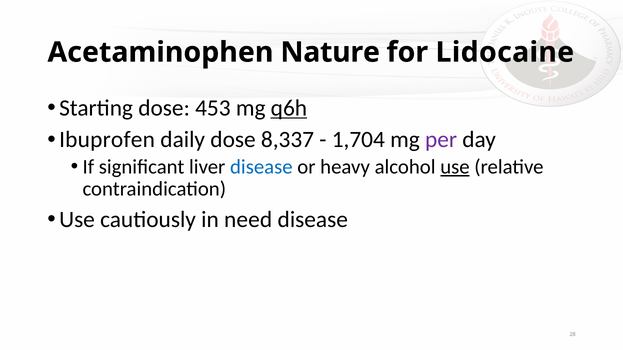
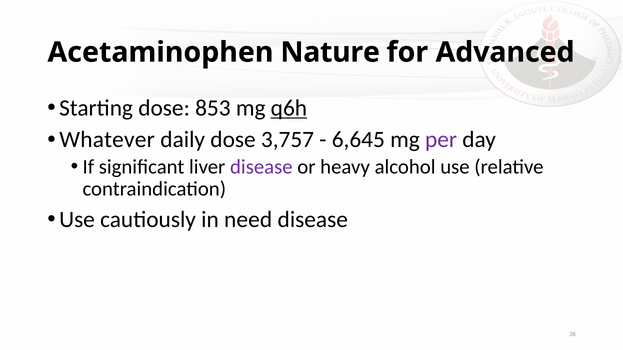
Lidocaine: Lidocaine -> Advanced
453: 453 -> 853
Ibuprofen: Ibuprofen -> Whatever
8,337: 8,337 -> 3,757
1,704: 1,704 -> 6,645
disease at (261, 167) colour: blue -> purple
use at (455, 167) underline: present -> none
